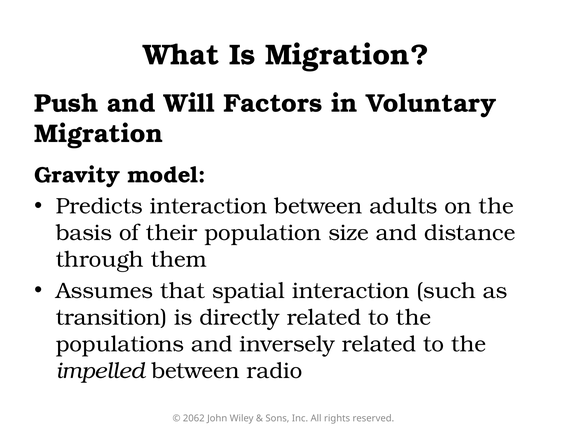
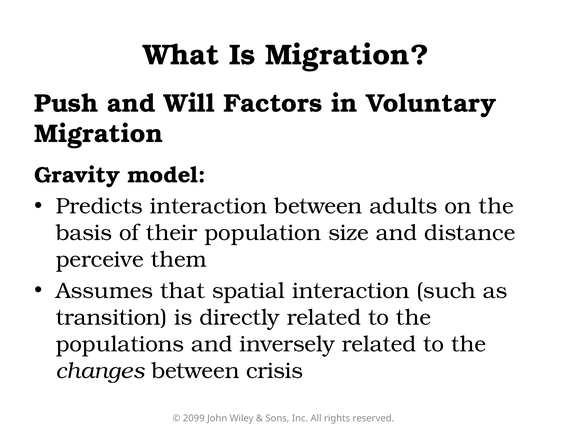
through: through -> perceive
impelled: impelled -> changes
radio: radio -> crisis
2062: 2062 -> 2099
